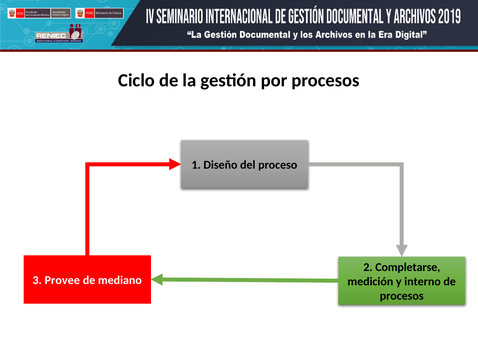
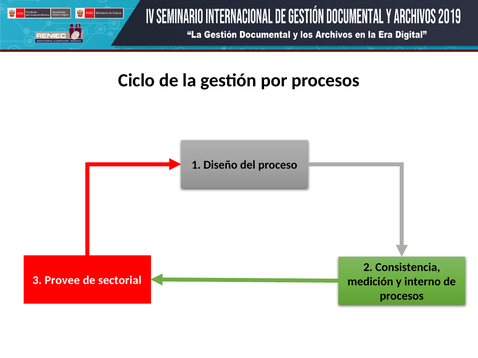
Completarse: Completarse -> Consistencia
mediano: mediano -> sectorial
